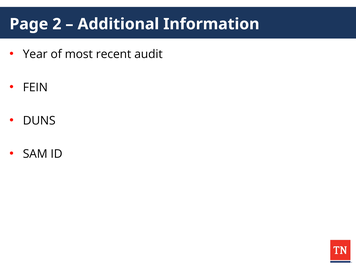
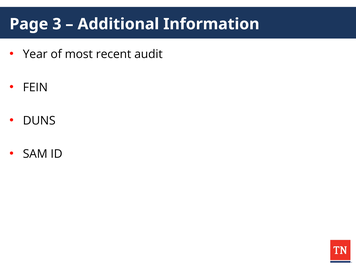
2: 2 -> 3
